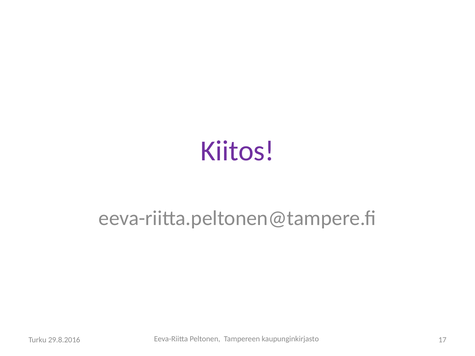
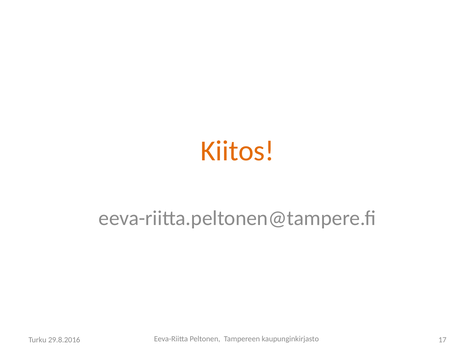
Kiitos colour: purple -> orange
